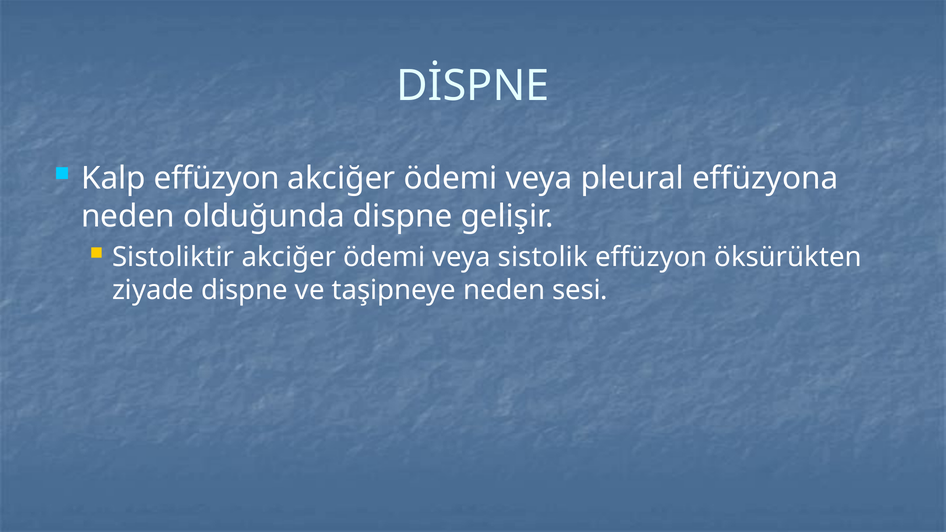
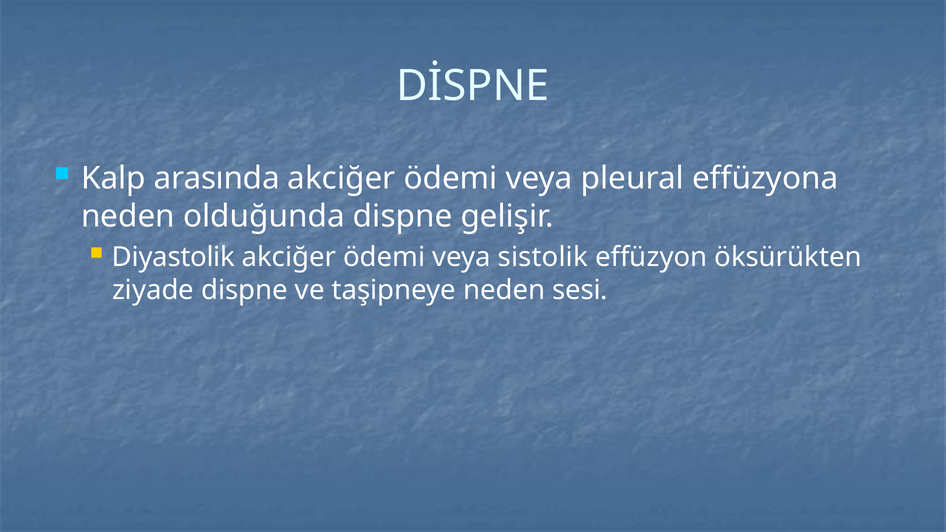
Kalp effüzyon: effüzyon -> arasında
Sistoliktir: Sistoliktir -> Diyastolik
